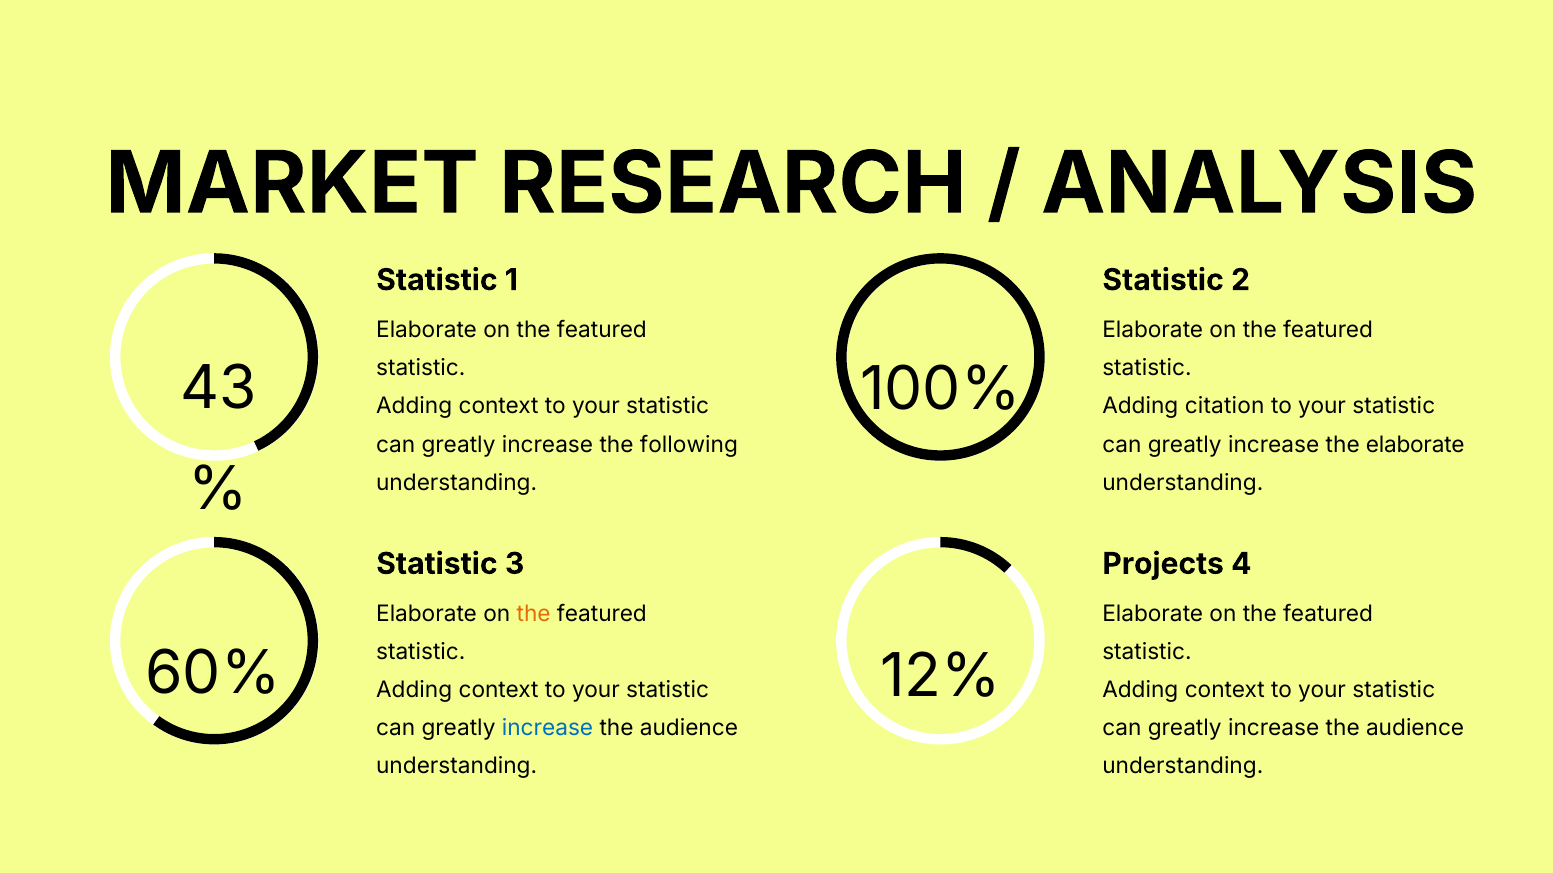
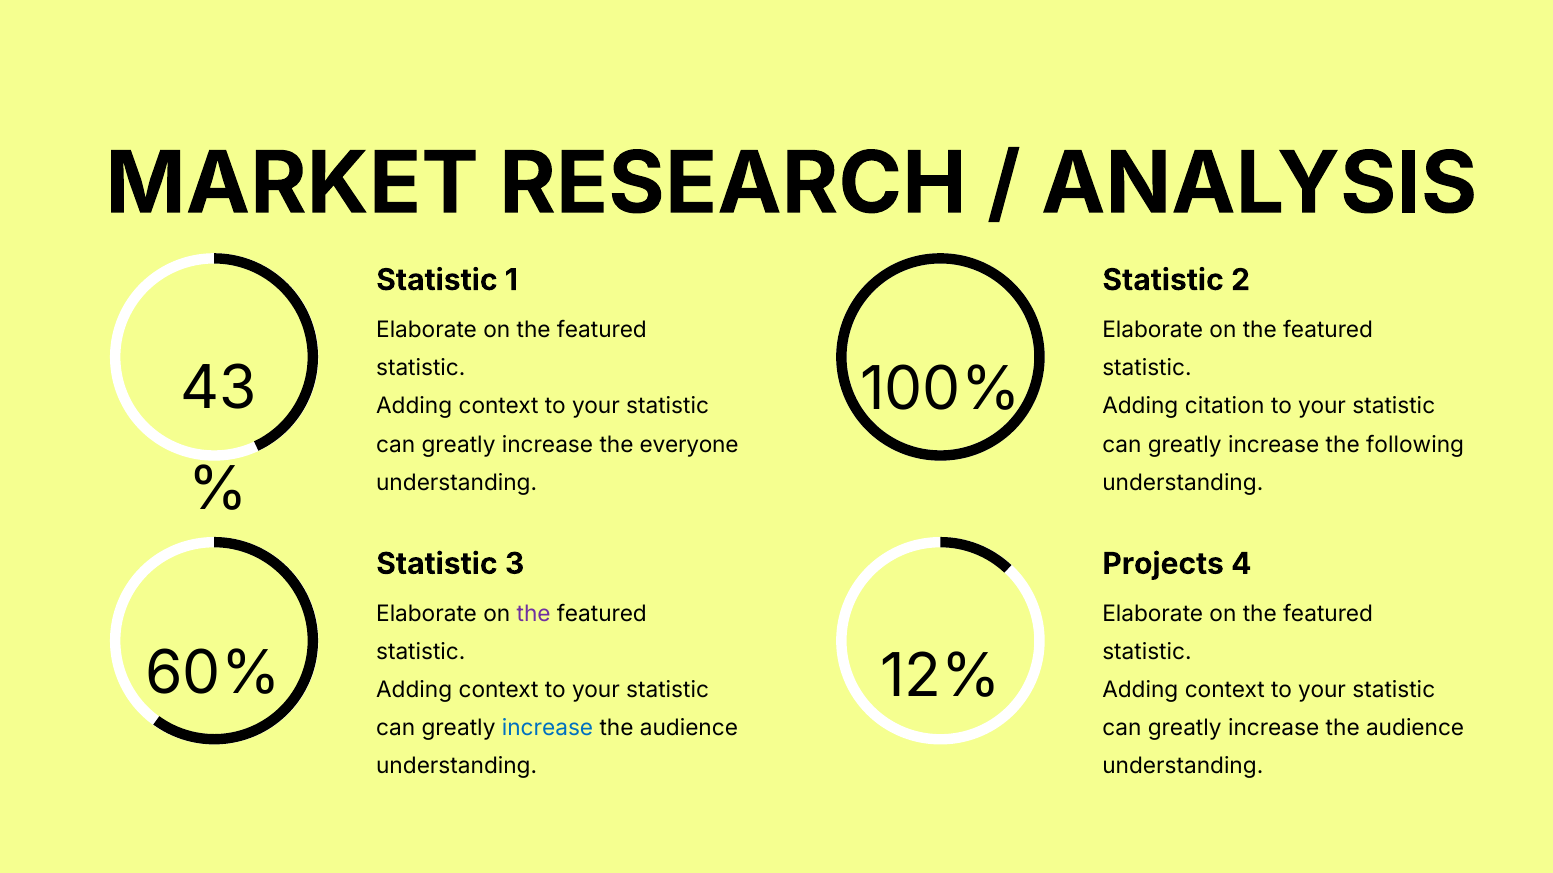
following: following -> everyone
the elaborate: elaborate -> following
the at (534, 615) colour: orange -> purple
